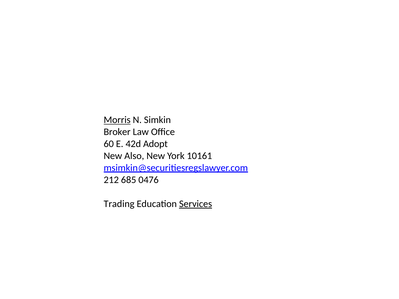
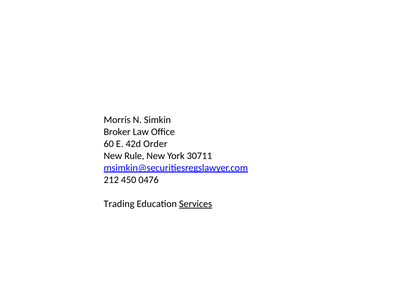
Morris underline: present -> none
Adopt: Adopt -> Order
Also: Also -> Rule
10161: 10161 -> 30711
685: 685 -> 450
